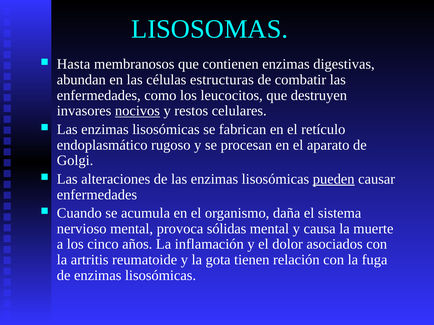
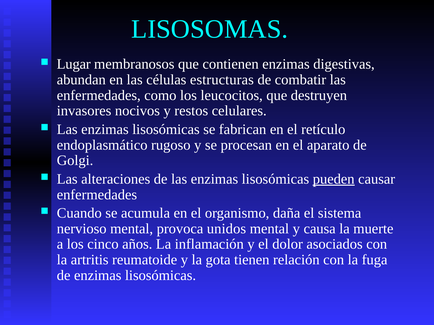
Hasta: Hasta -> Lugar
nocivos underline: present -> none
sólidas: sólidas -> unidos
